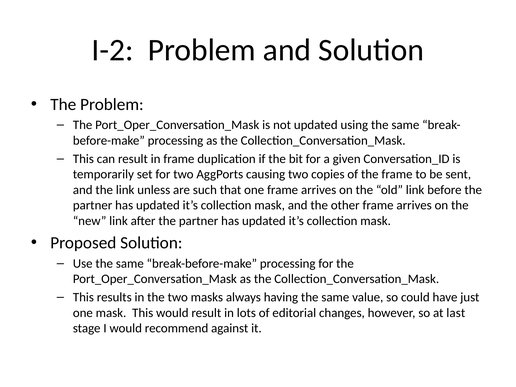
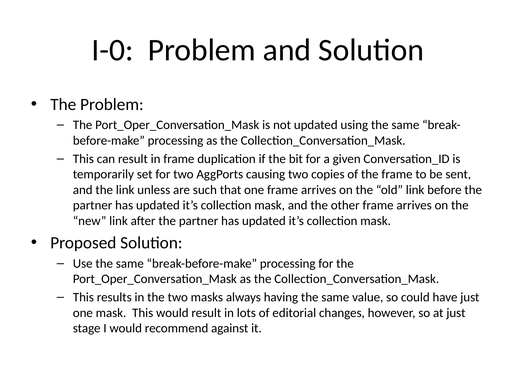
I-2: I-2 -> I-0
at last: last -> just
